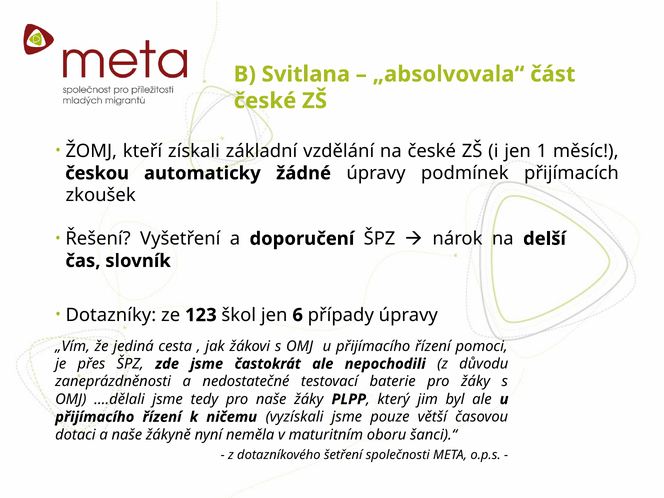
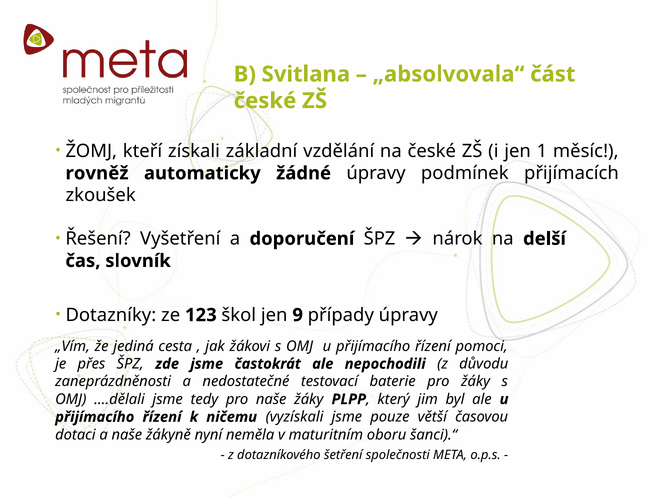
českou: českou -> rovněž
6: 6 -> 9
